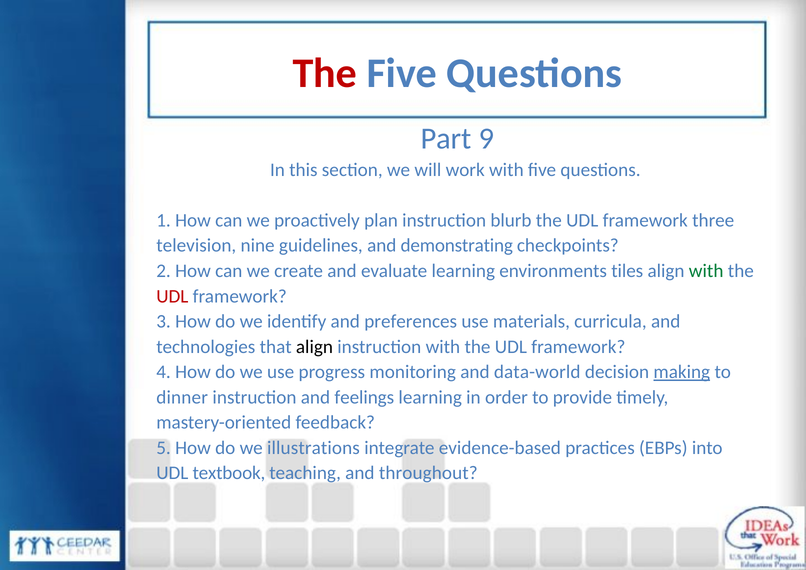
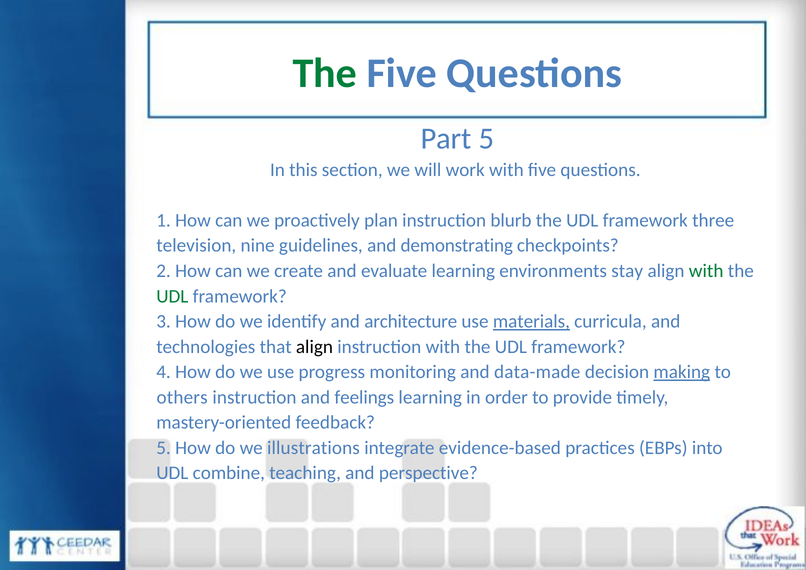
The at (325, 73) colour: red -> green
Part 9: 9 -> 5
tiles: tiles -> stay
UDL at (172, 296) colour: red -> green
preferences: preferences -> architecture
materials underline: none -> present
data-world: data-world -> data-made
dinner: dinner -> others
textbook: textbook -> combine
throughout: throughout -> perspective
